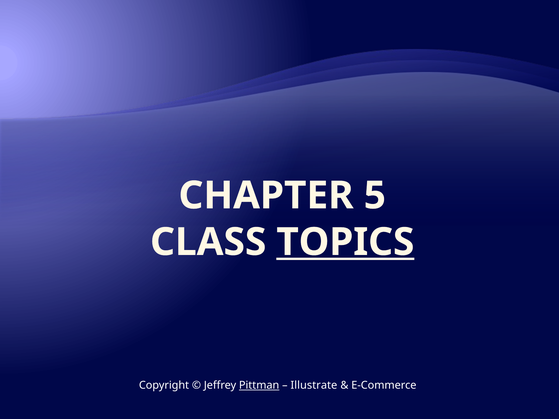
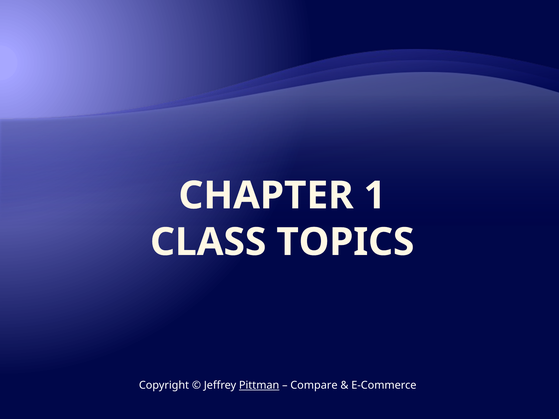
5: 5 -> 1
TOPICS underline: present -> none
Illustrate: Illustrate -> Compare
